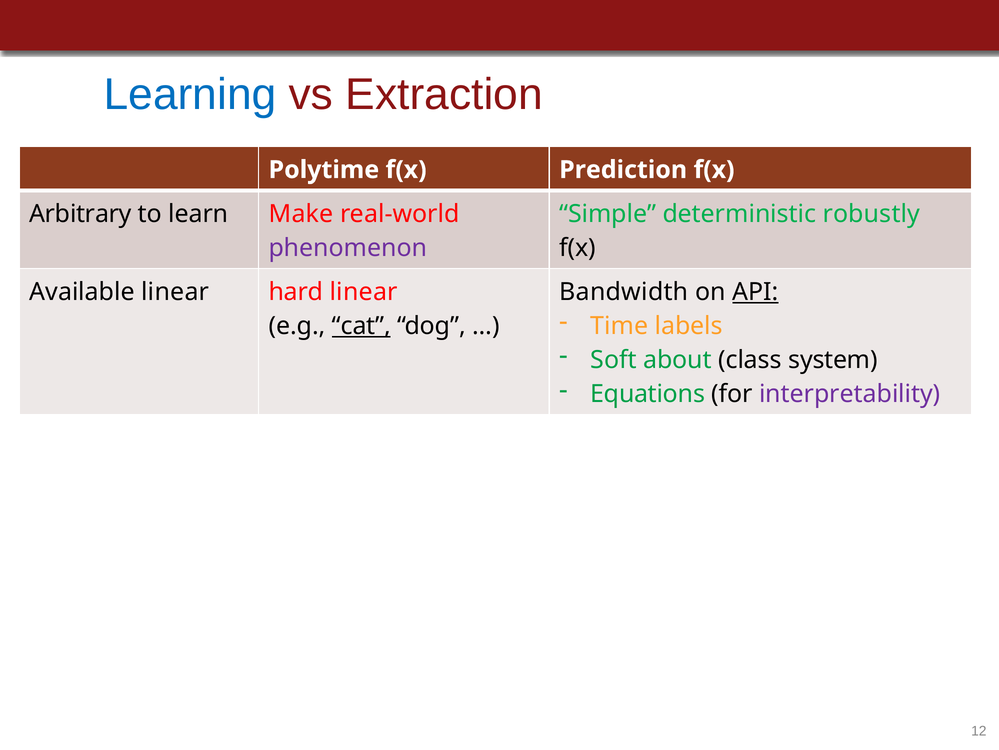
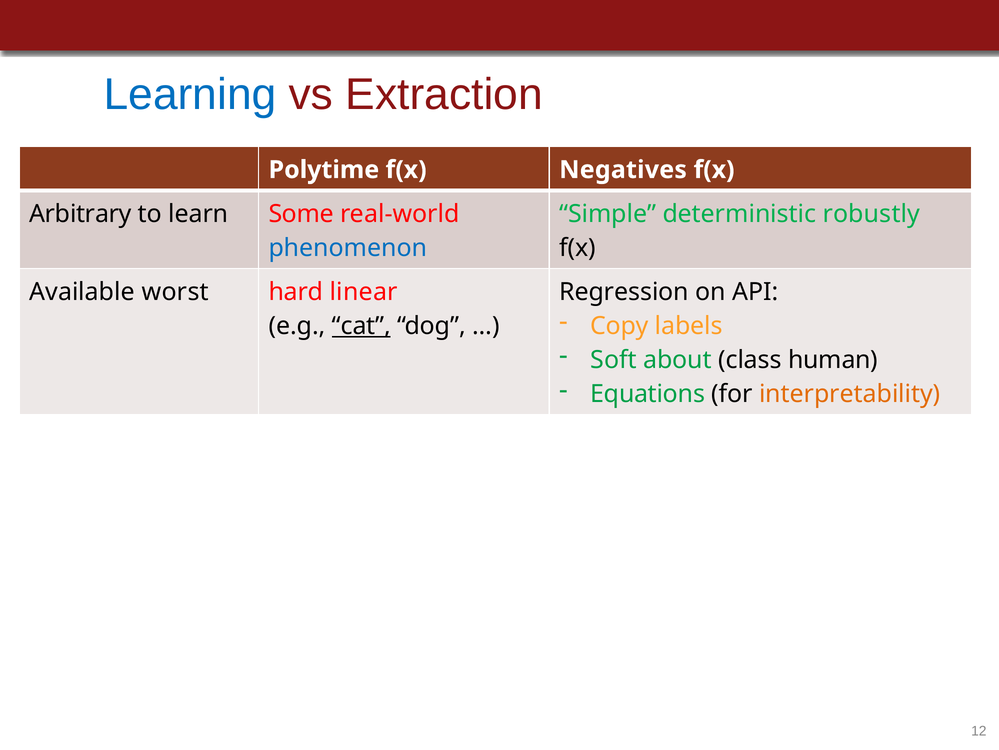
Prediction: Prediction -> Negatives
Make: Make -> Some
phenomenon colour: purple -> blue
Available linear: linear -> worst
Bandwidth: Bandwidth -> Regression
API underline: present -> none
Time: Time -> Copy
system: system -> human
interpretability colour: purple -> orange
